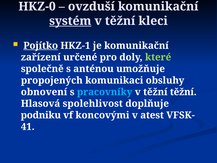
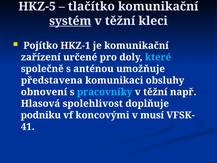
HKZ-0: HKZ-0 -> HKZ-5
ovzduší: ovzduší -> tlačítko
Pojítko underline: present -> none
které colour: light green -> light blue
propojených: propojených -> představena
těžní těžní: těžní -> např
atest: atest -> musí
